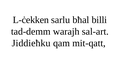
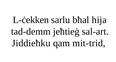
billi: billi -> hija
warajh: warajh -> jeħtieġ
mit-qatt: mit-qatt -> mit-trid
